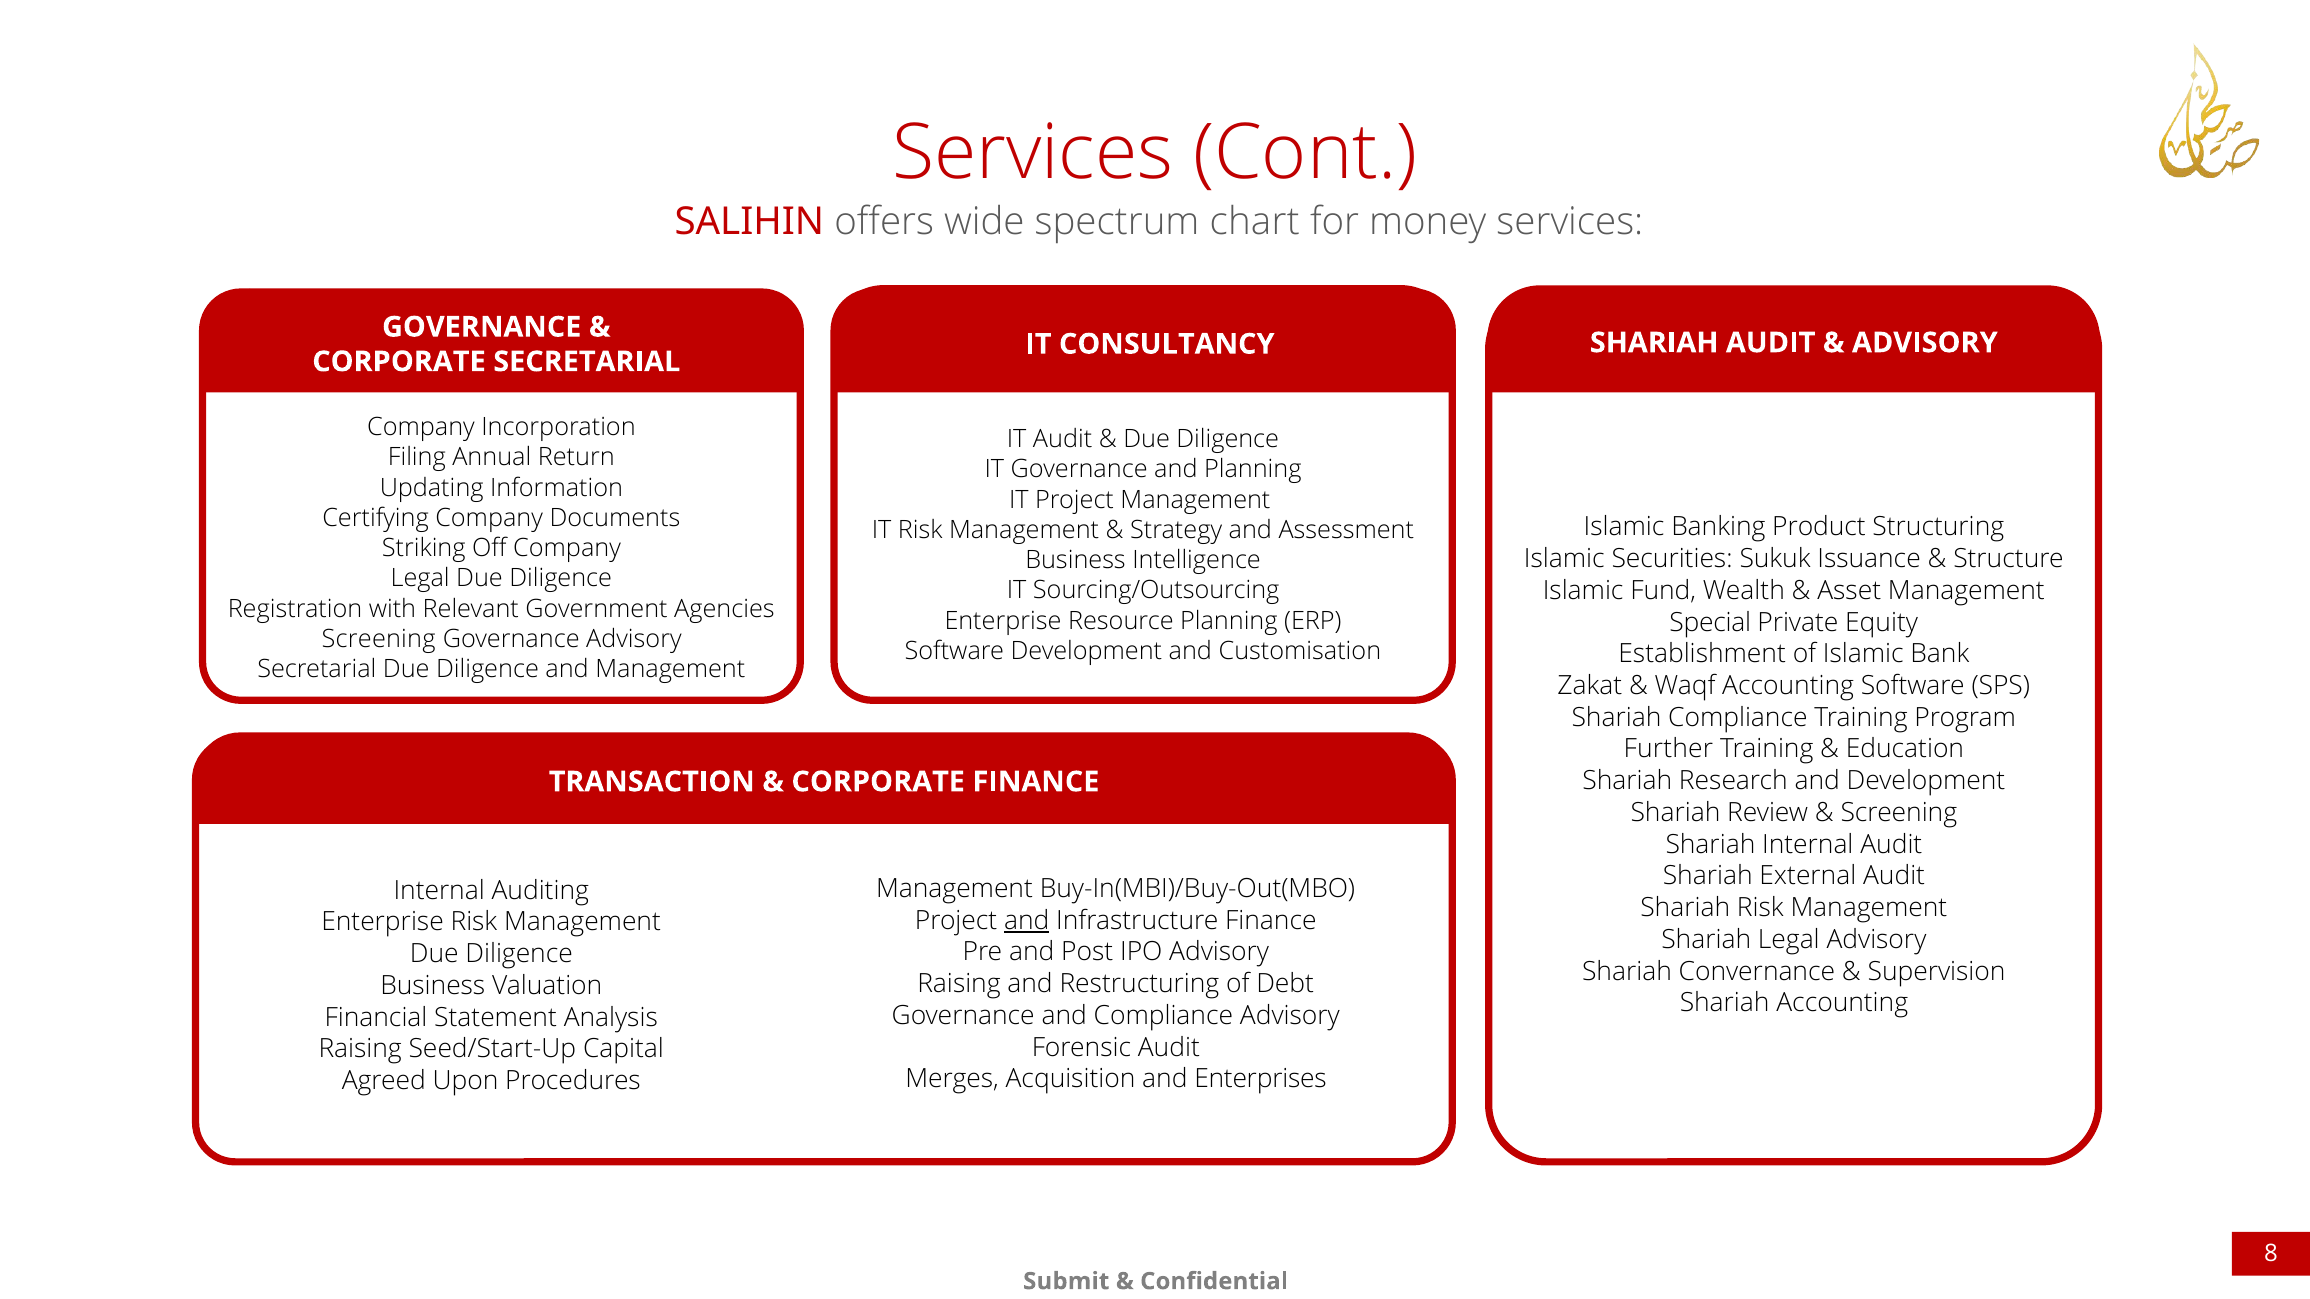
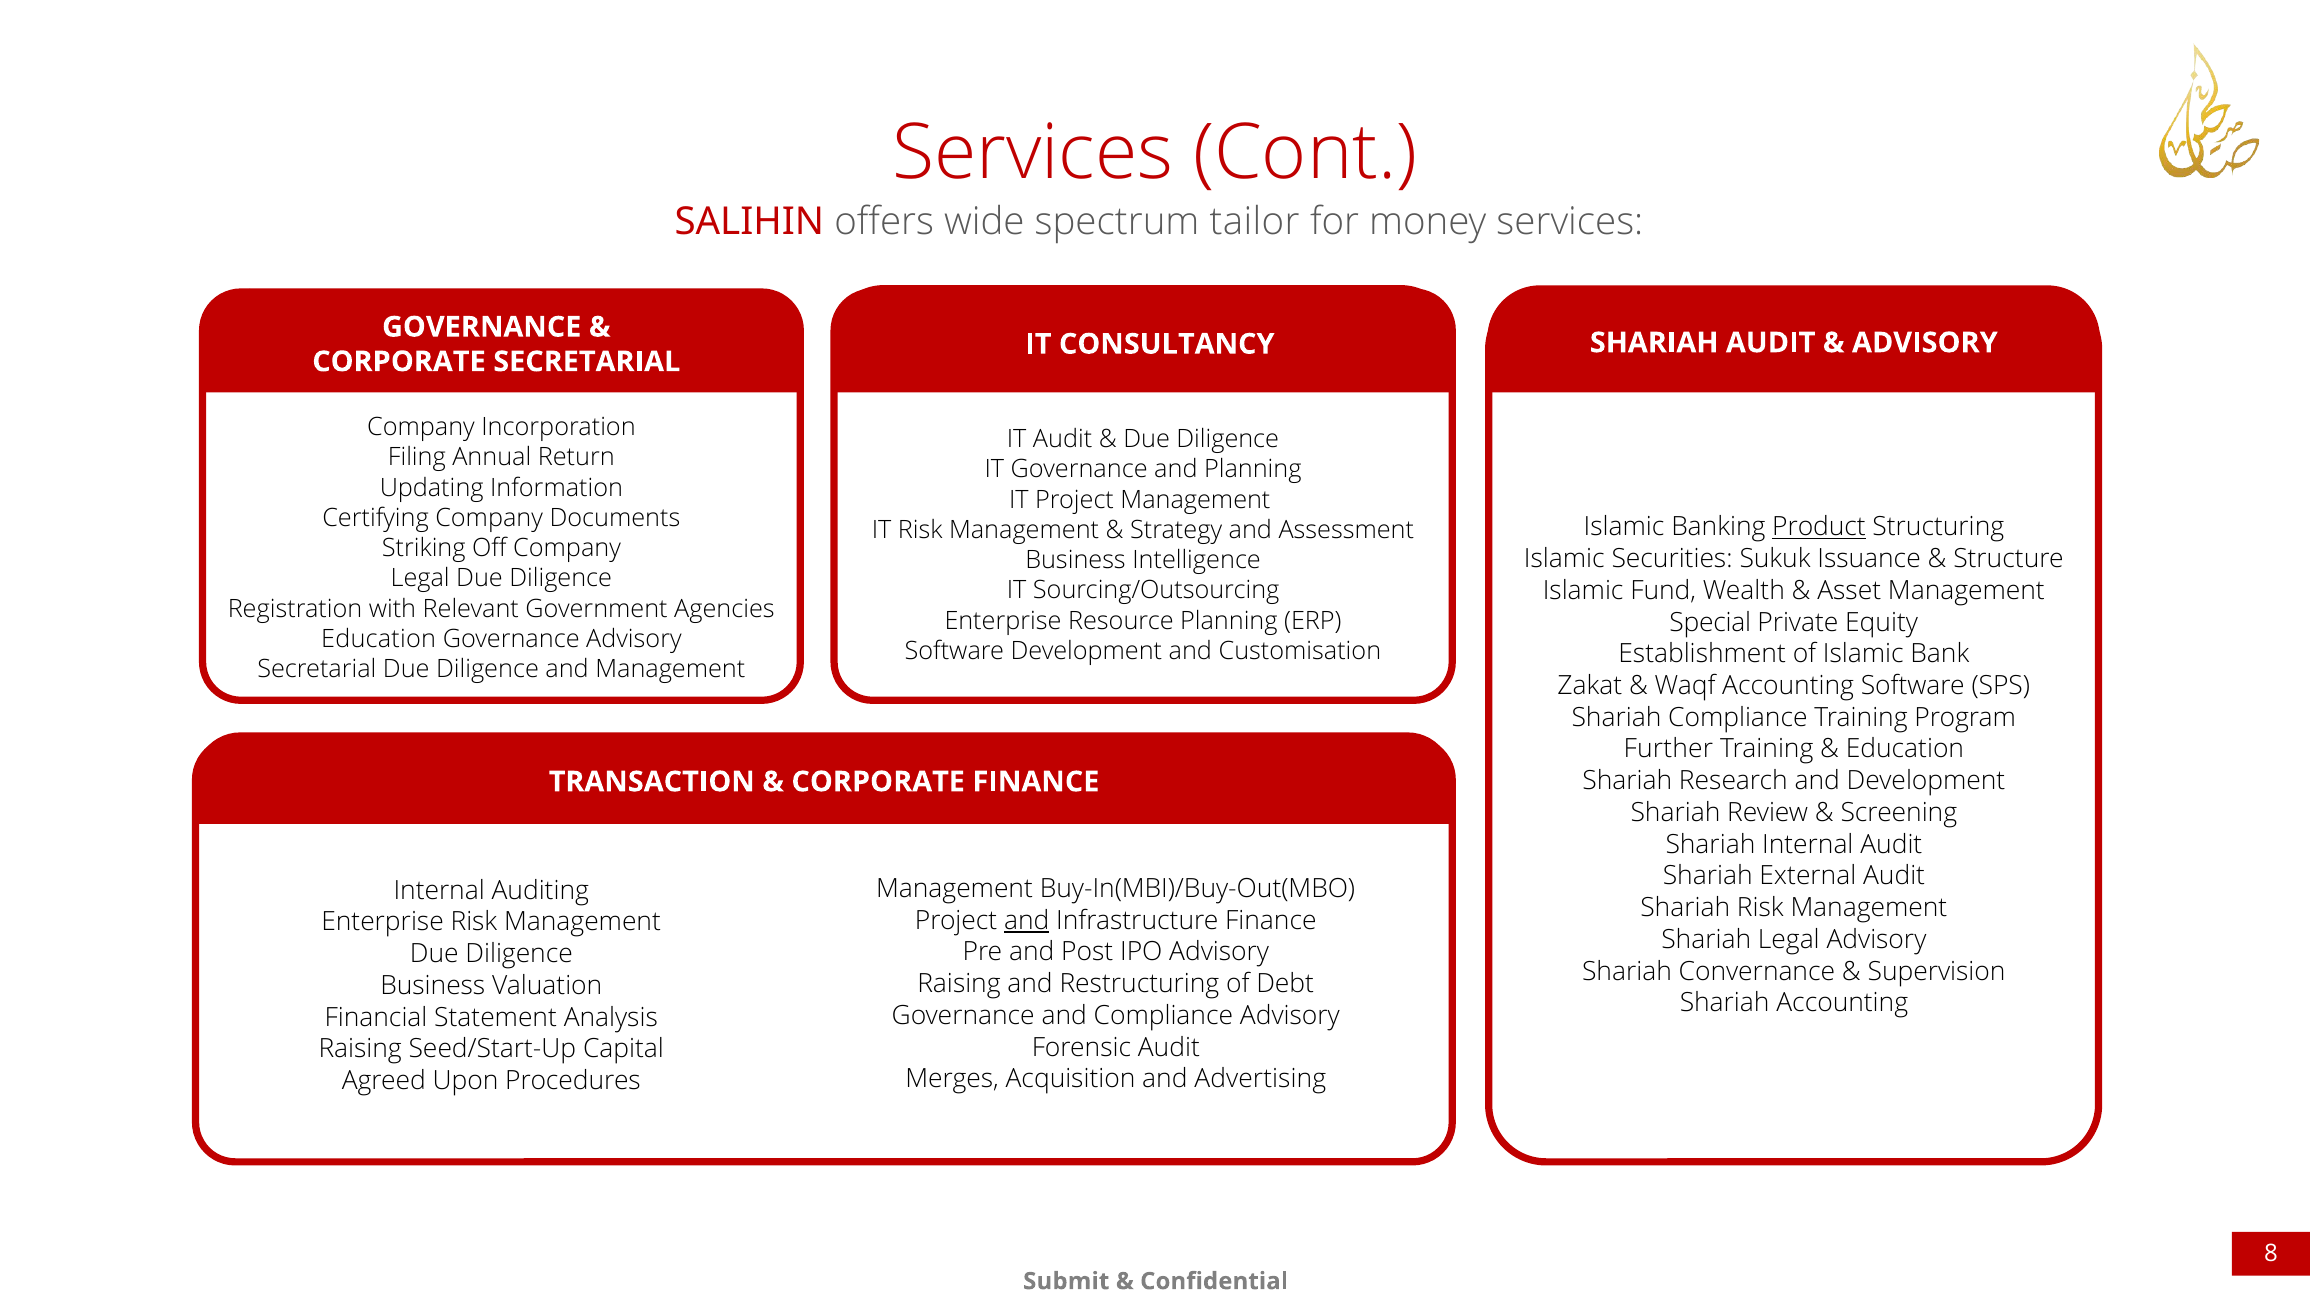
chart: chart -> tailor
Product underline: none -> present
Screening at (379, 639): Screening -> Education
Enterprises: Enterprises -> Advertising
